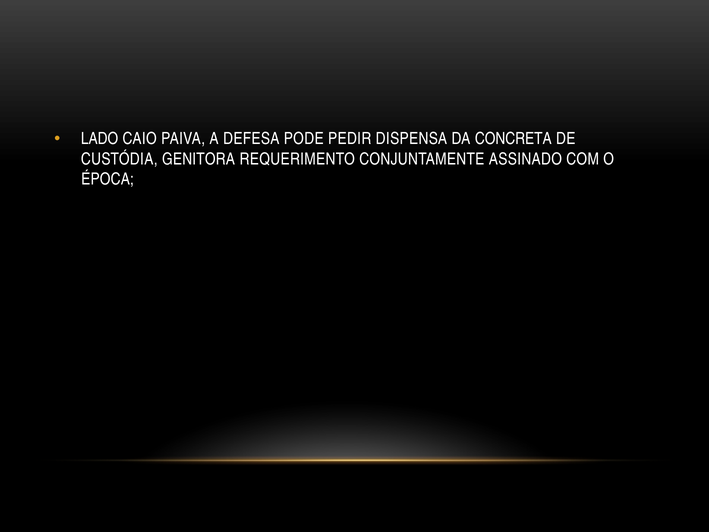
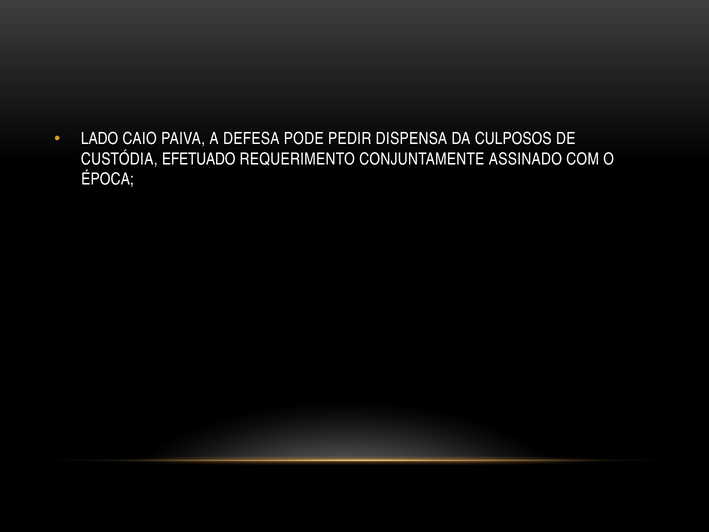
CONCRETA: CONCRETA -> CULPOSOS
GENITORA: GENITORA -> EFETUADO
